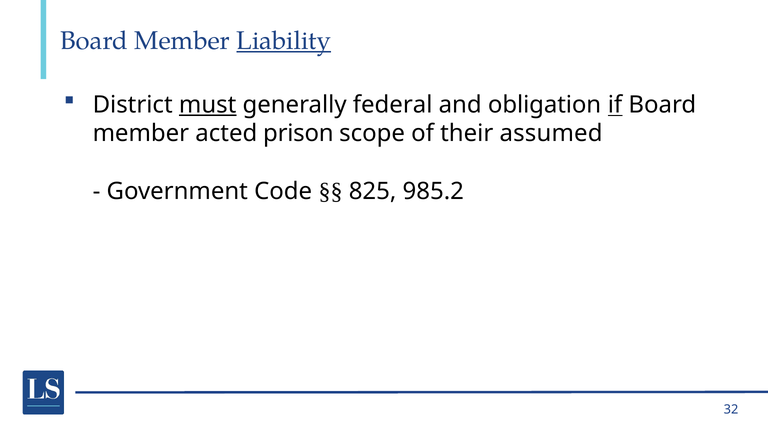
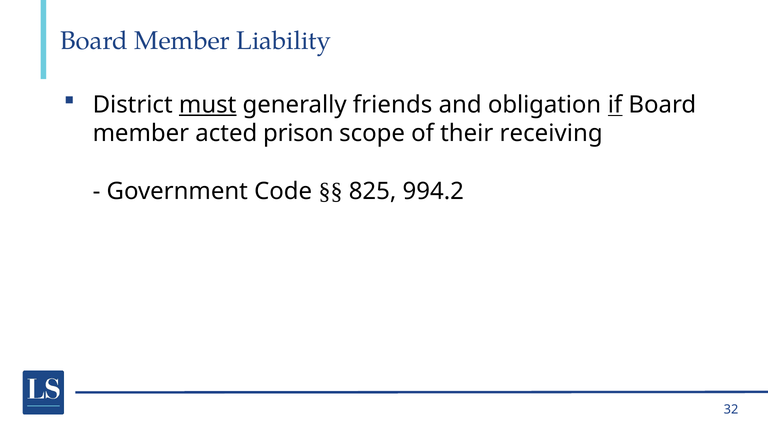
Liability underline: present -> none
federal: federal -> friends
assumed: assumed -> receiving
985.2: 985.2 -> 994.2
